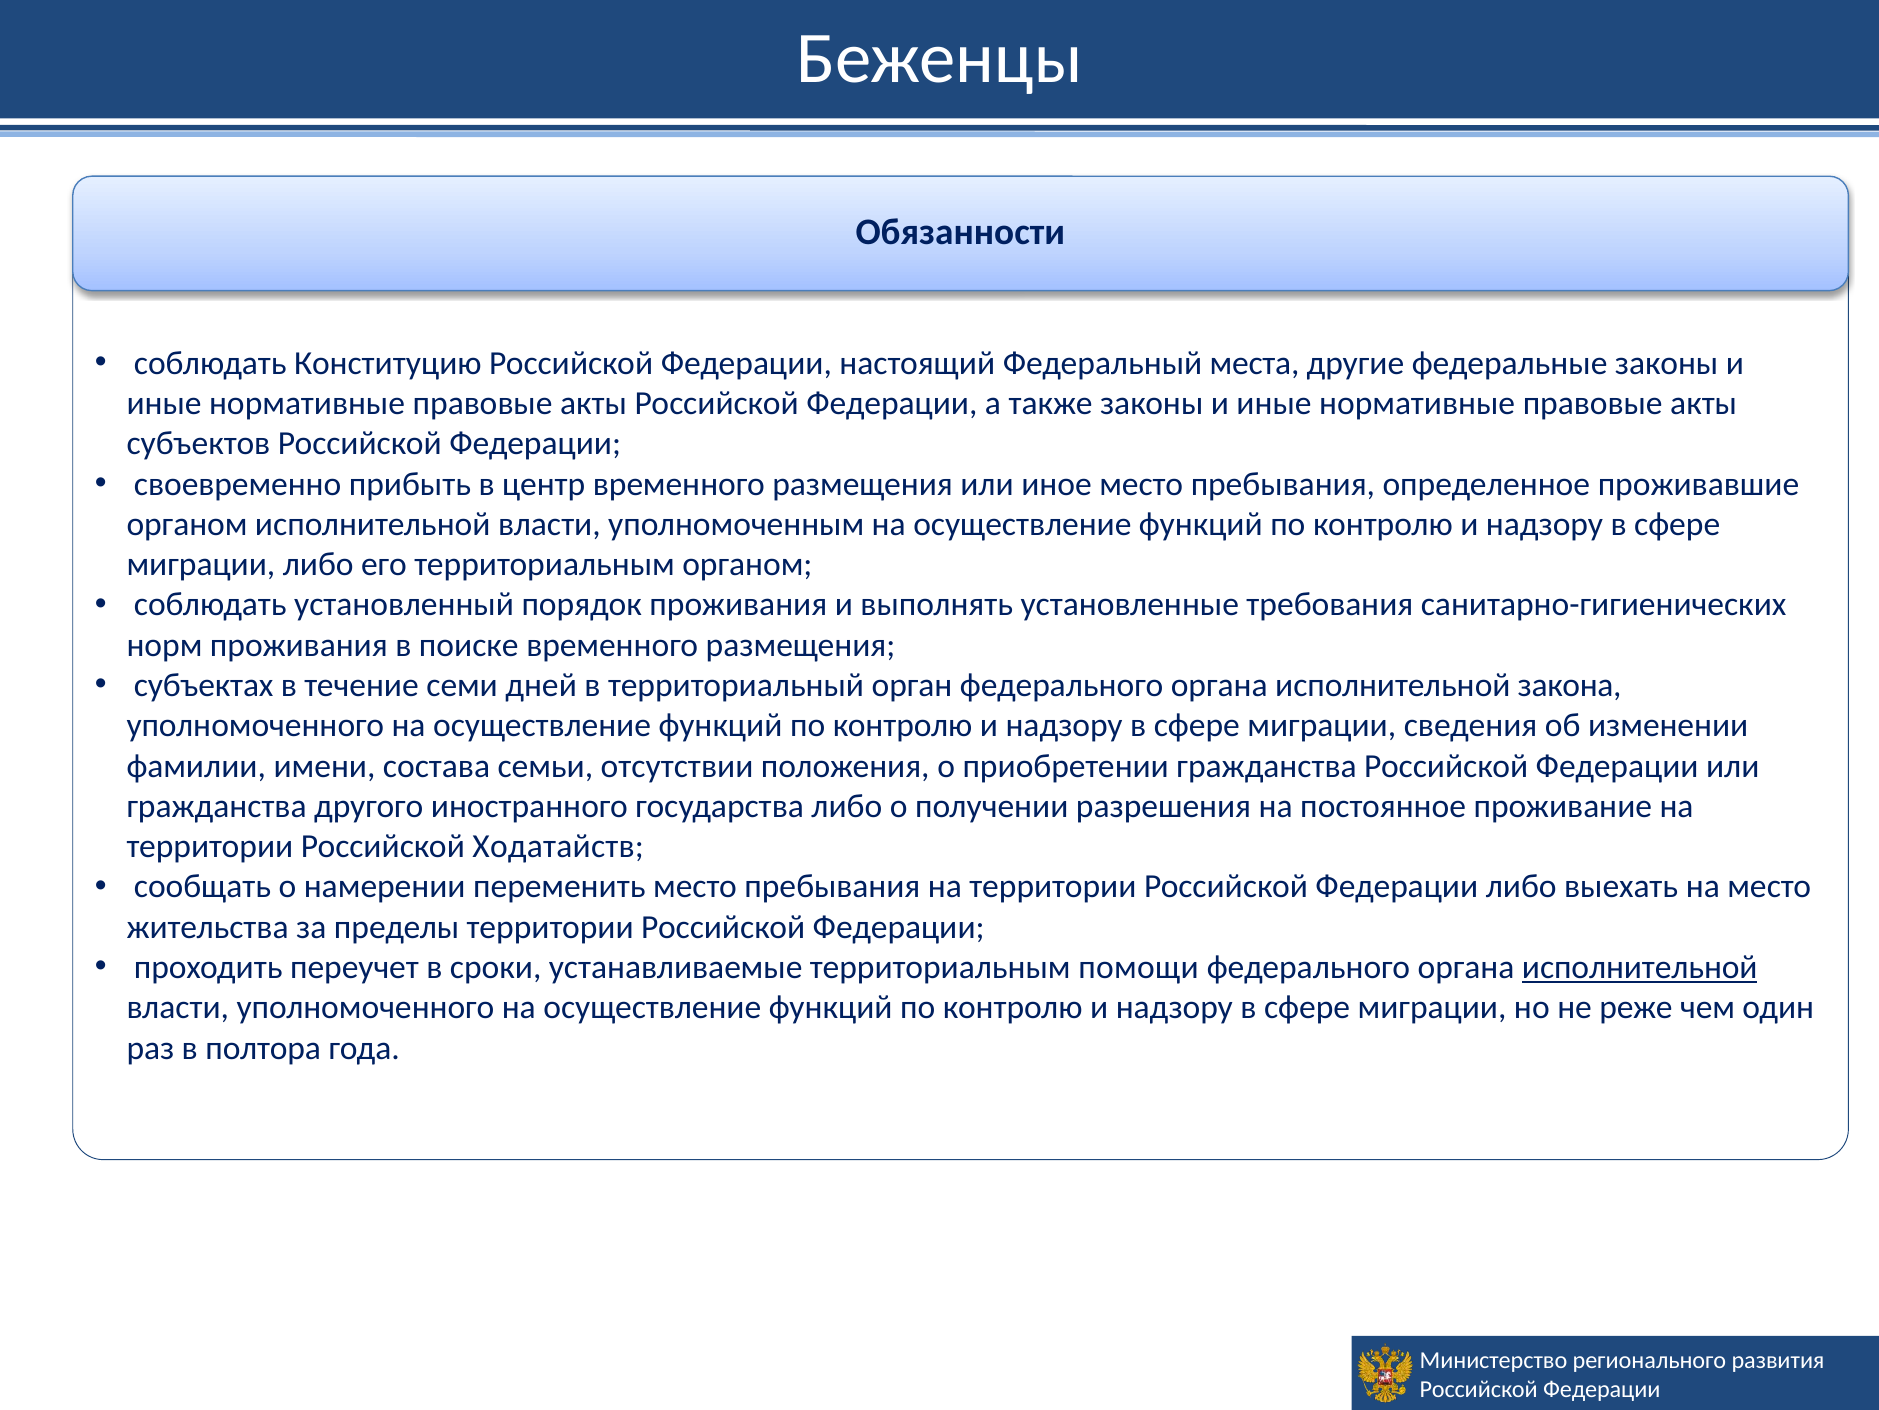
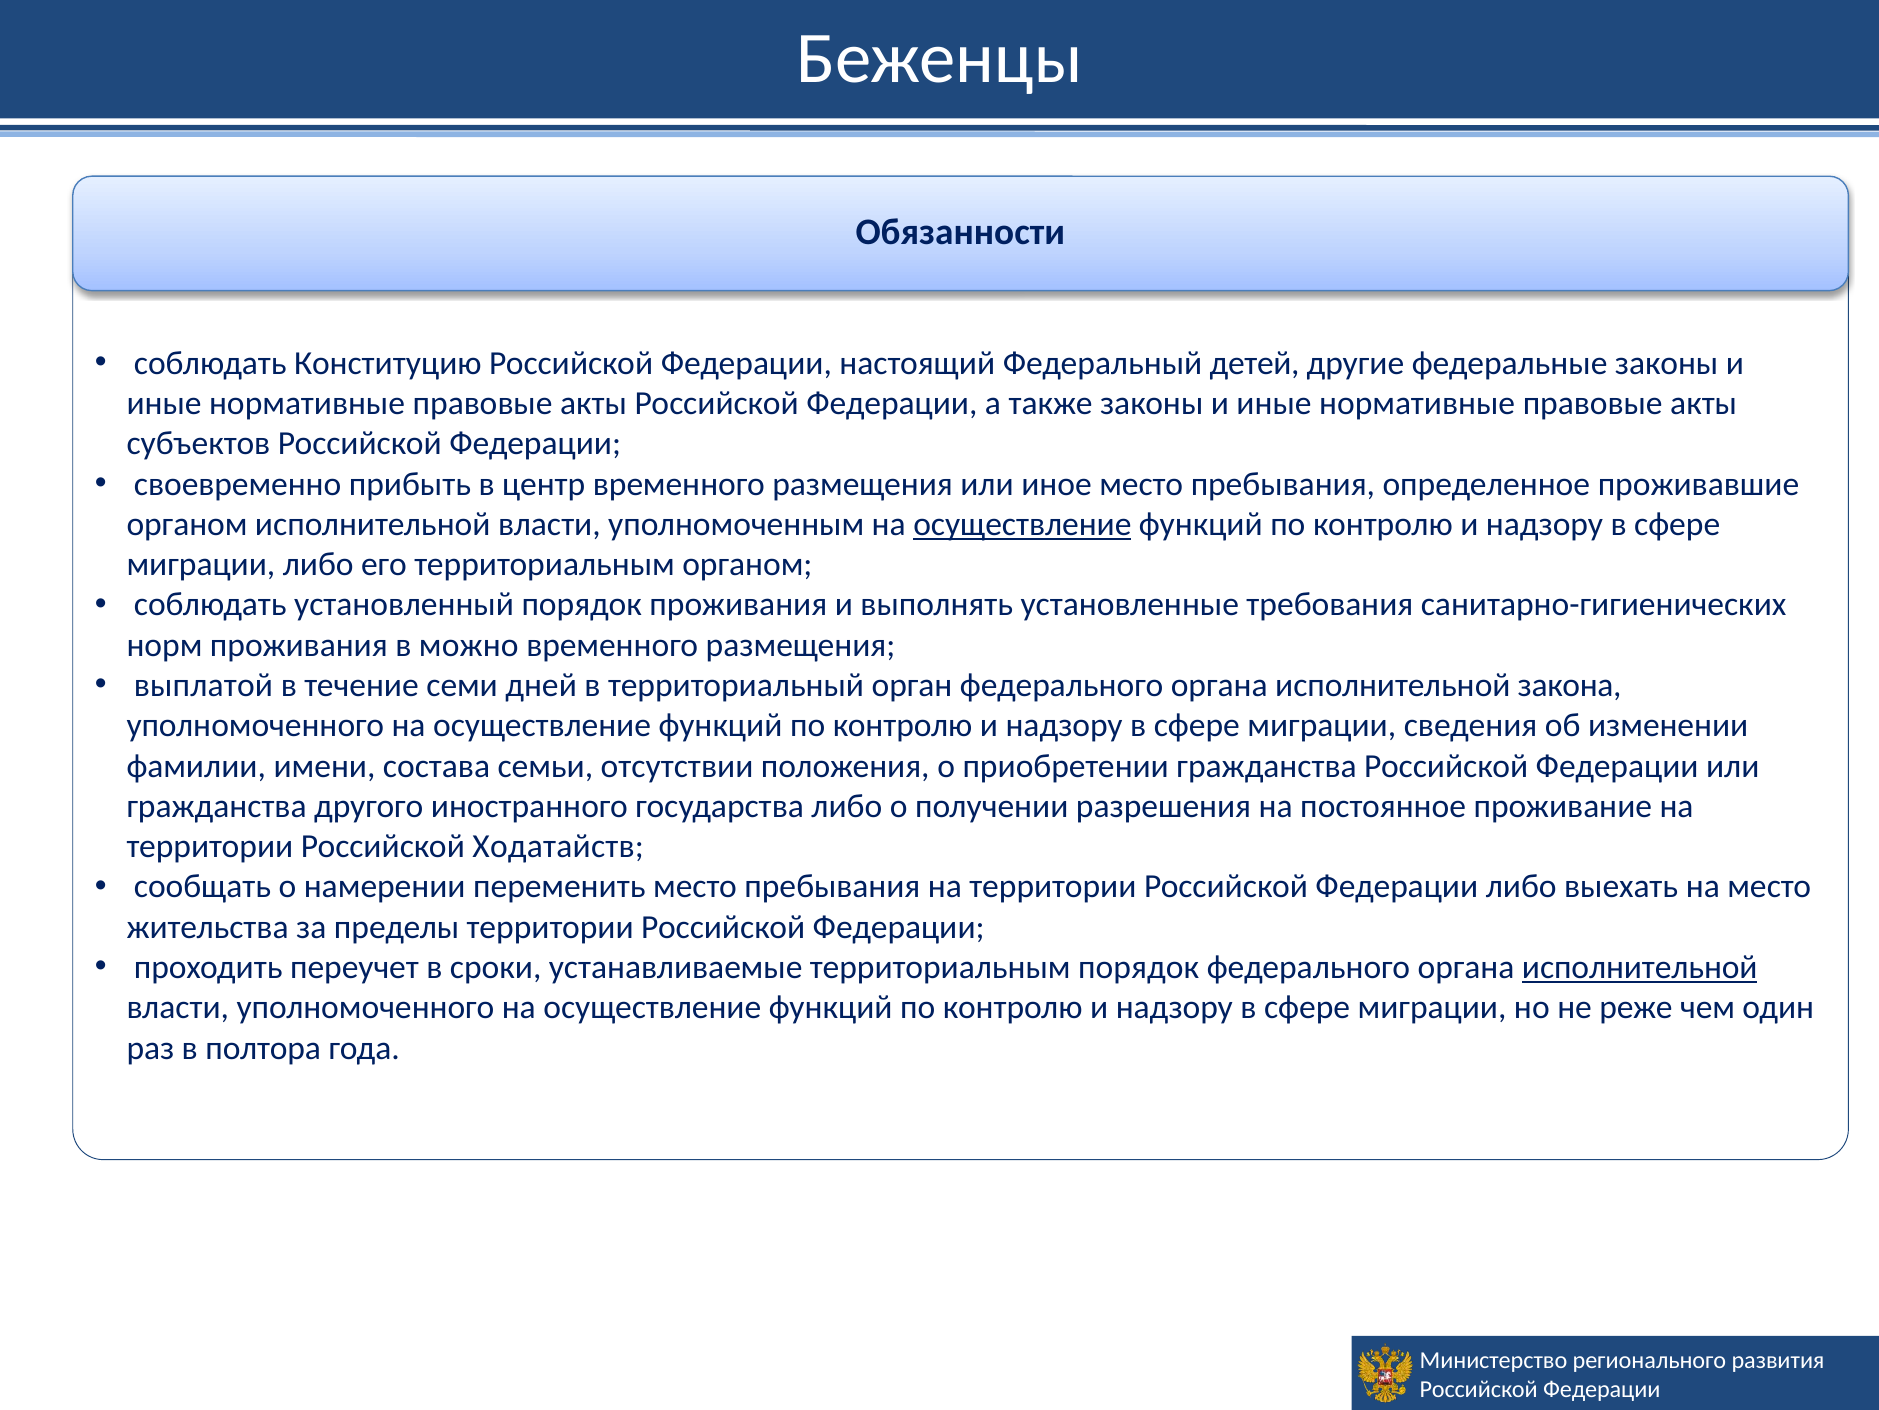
места: места -> детей
осуществление at (1022, 524) underline: none -> present
поиске: поиске -> можно
субъектах: субъектах -> выплатой
территориальным помощи: помощи -> порядок
